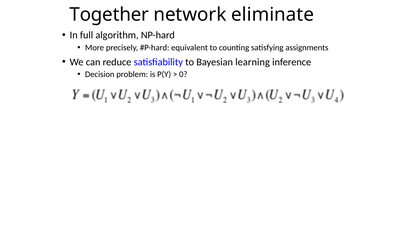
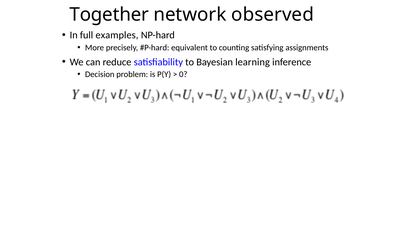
eliminate: eliminate -> observed
algorithm: algorithm -> examples
